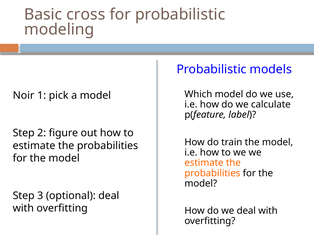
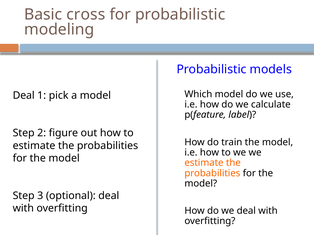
Noir at (24, 96): Noir -> Deal
